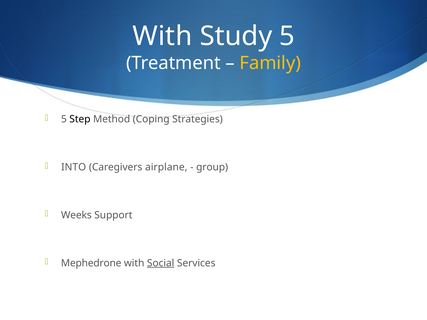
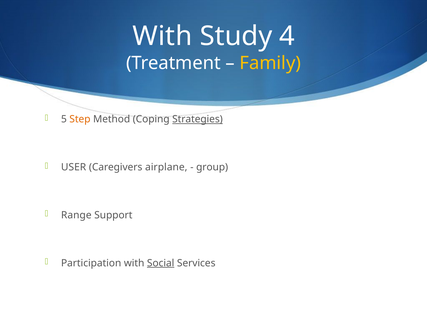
Study 5: 5 -> 4
Step colour: black -> orange
Strategies underline: none -> present
INTO: INTO -> USER
Weeks: Weeks -> Range
Mephedrone: Mephedrone -> Participation
